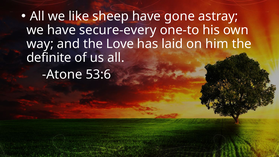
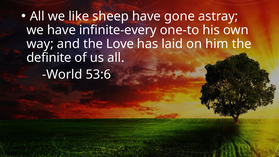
secure-every: secure-every -> infinite-every
Atone: Atone -> World
